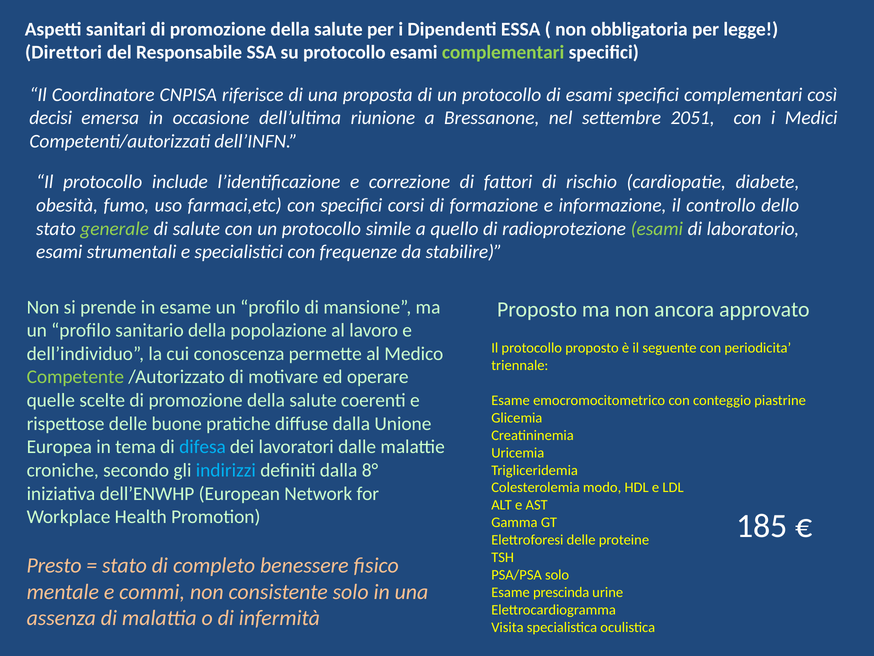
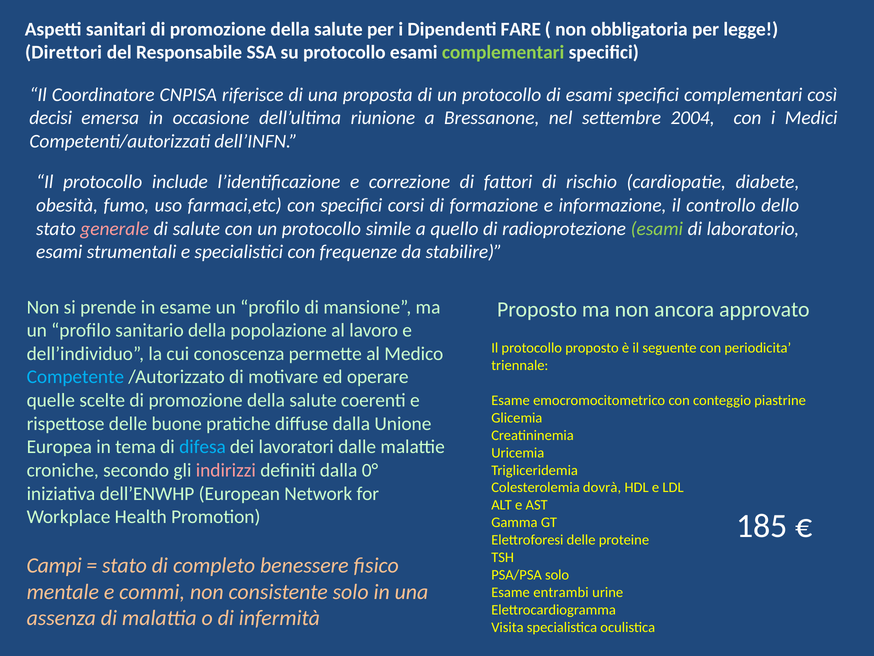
ESSA: ESSA -> FARE
2051: 2051 -> 2004
generale colour: light green -> pink
Competente colour: light green -> light blue
indirizzi colour: light blue -> pink
8°: 8° -> 0°
modo: modo -> dovrà
Presto: Presto -> Campi
prescinda: prescinda -> entrambi
